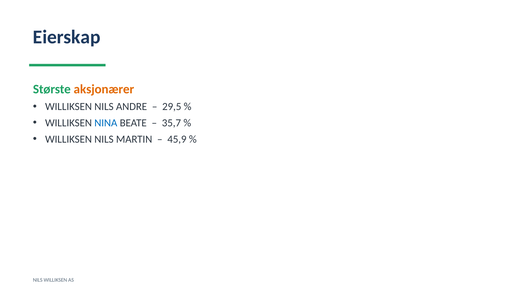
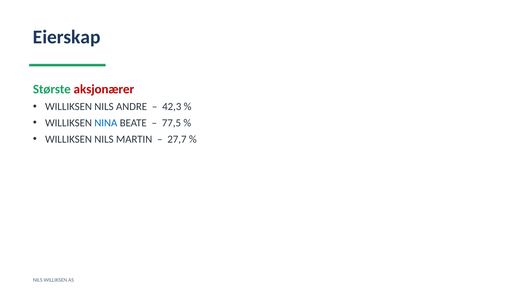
aksjonærer colour: orange -> red
29,5: 29,5 -> 42,3
35,7: 35,7 -> 77,5
45,9: 45,9 -> 27,7
